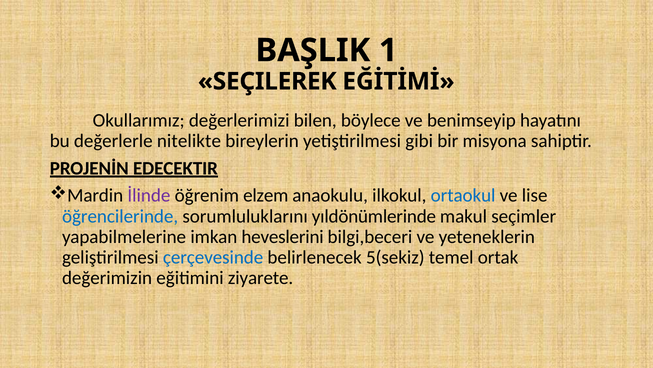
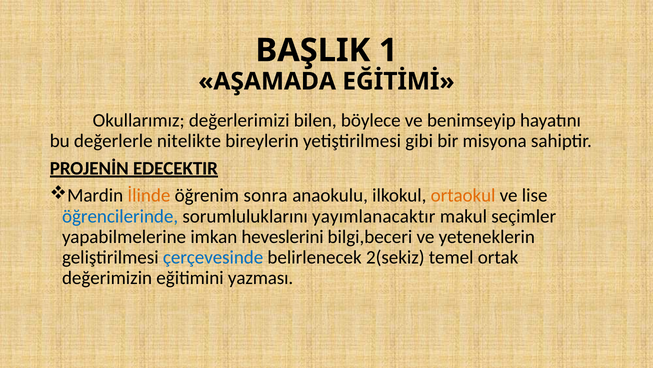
SEÇILEREK: SEÇILEREK -> AŞAMADA
İlinde colour: purple -> orange
elzem: elzem -> sonra
ortaokul colour: blue -> orange
yıldönümlerinde: yıldönümlerinde -> yayımlanacaktır
5(sekiz: 5(sekiz -> 2(sekiz
ziyarete: ziyarete -> yazması
